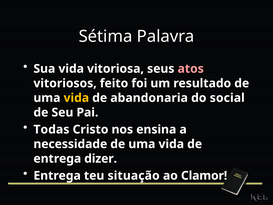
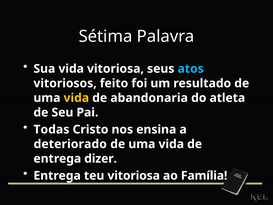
atos colour: pink -> light blue
social: social -> atleta
necessidade: necessidade -> deteriorado
teu situação: situação -> vitoriosa
Clamor: Clamor -> Família
